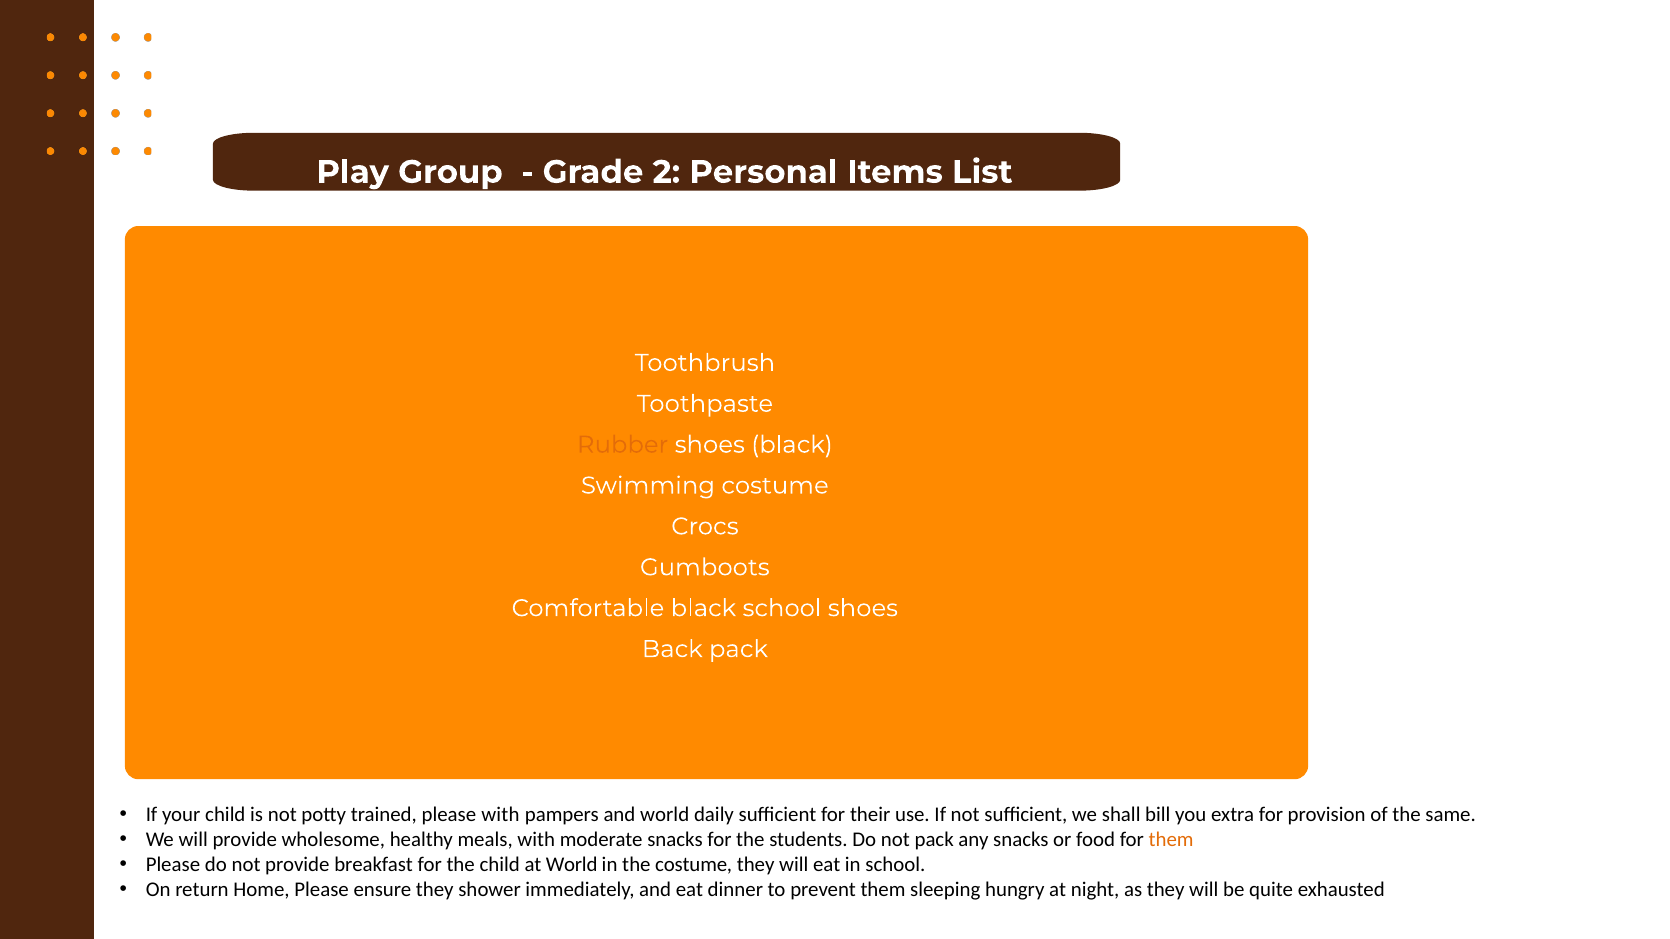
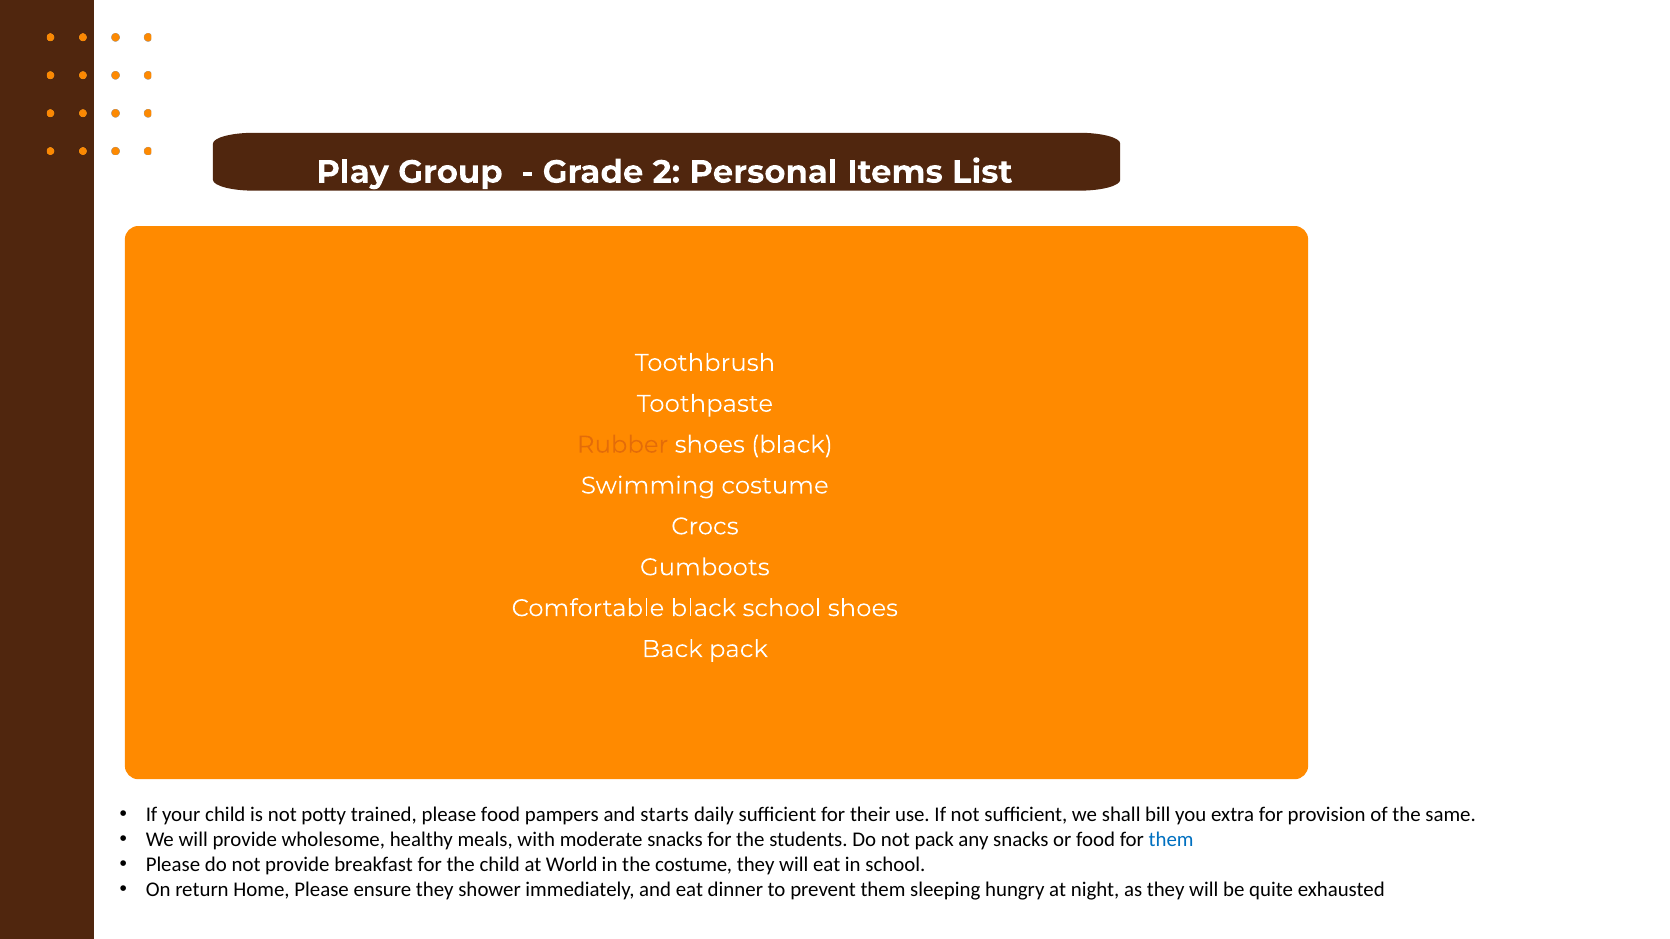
please with: with -> food
and world: world -> starts
them at (1171, 840) colour: orange -> blue
